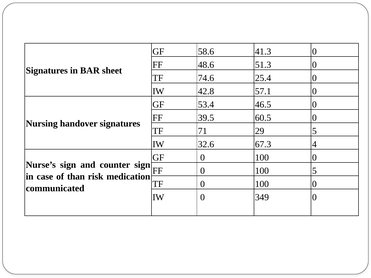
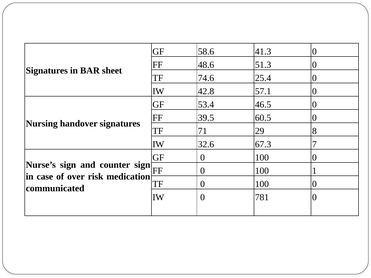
29 5: 5 -> 8
4: 4 -> 7
100 5: 5 -> 1
than: than -> over
349: 349 -> 781
